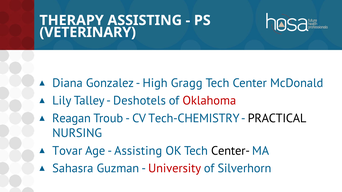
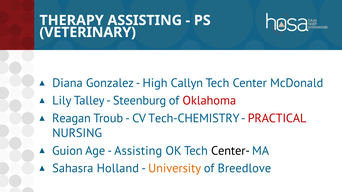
Gragg: Gragg -> Callyn
Deshotels: Deshotels -> Steenburg
PRACTICAL colour: black -> red
Tovar: Tovar -> Guion
Guzman: Guzman -> Holland
University colour: red -> orange
Silverhorn: Silverhorn -> Breedlove
